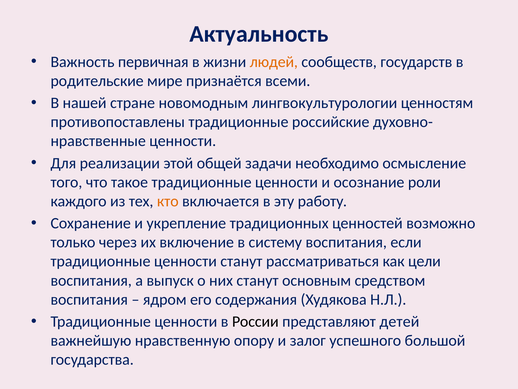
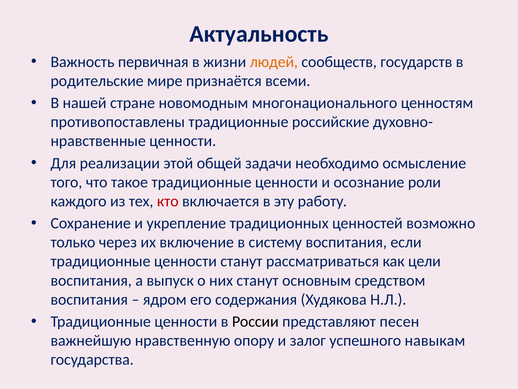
лингвокультурологии: лингвокультурологии -> многонационального
кто colour: orange -> red
детей: детей -> песен
большой: большой -> навыкам
